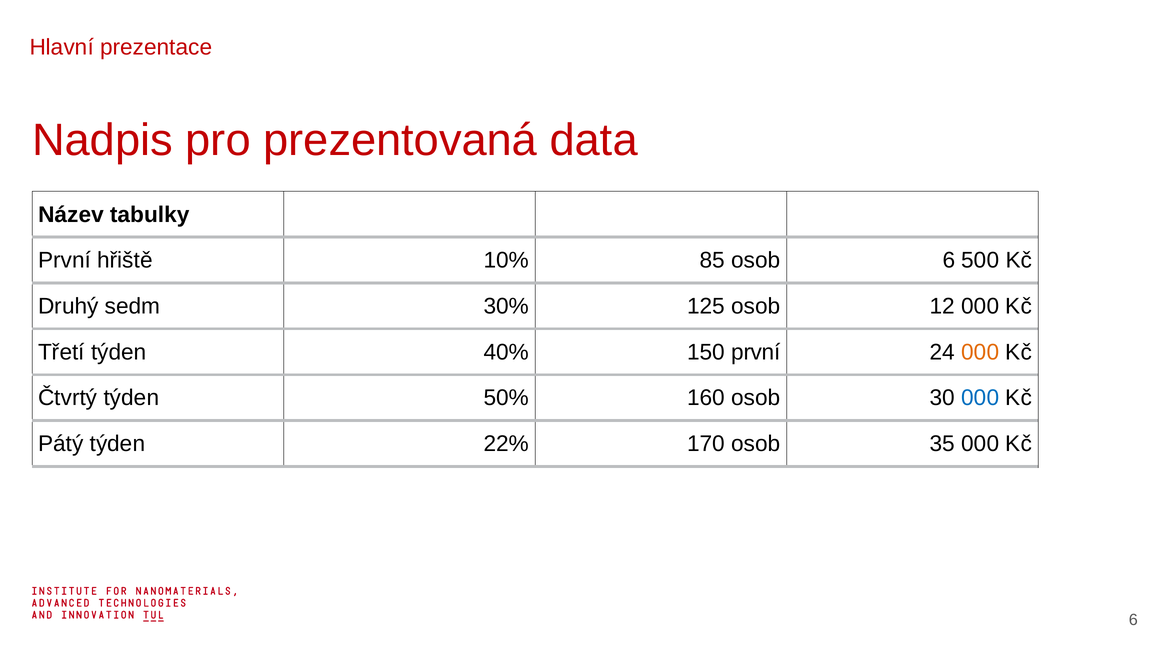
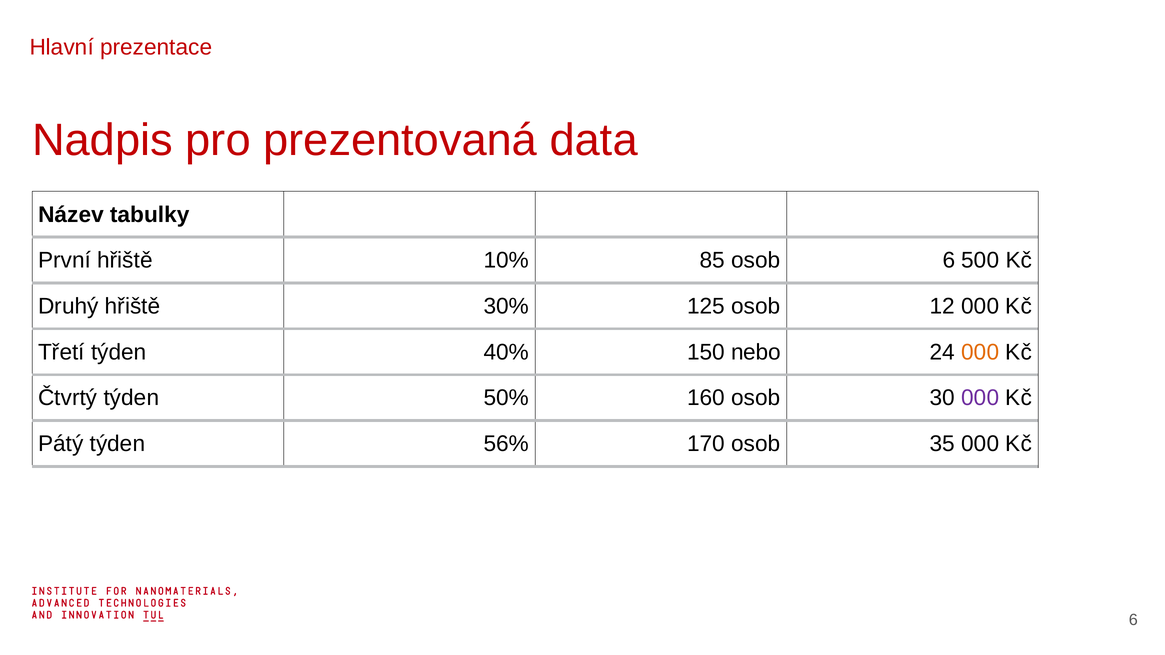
Druhý sedm: sedm -> hřiště
150 první: první -> nebo
000 at (980, 398) colour: blue -> purple
22%: 22% -> 56%
